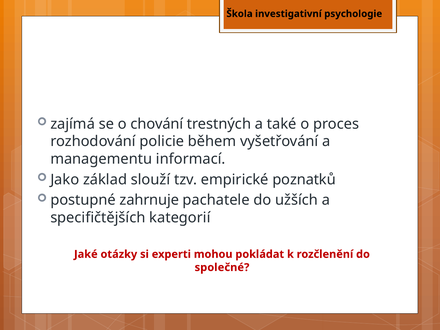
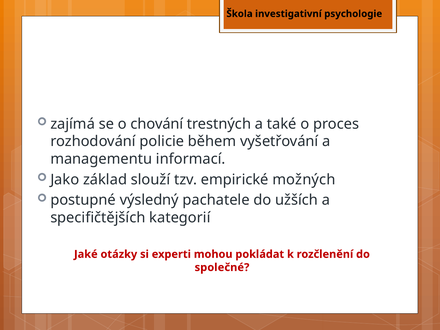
poznatků: poznatků -> možných
zahrnuje: zahrnuje -> výsledný
